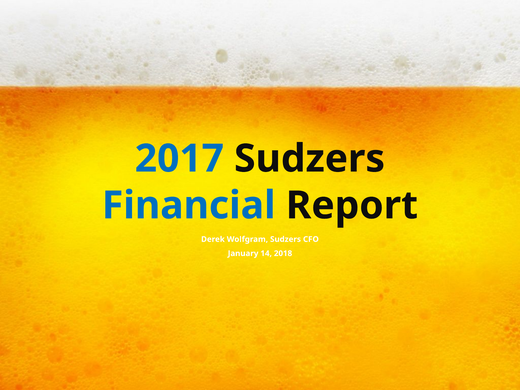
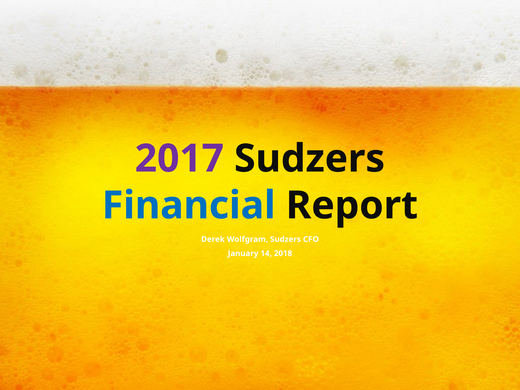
2017 colour: blue -> purple
